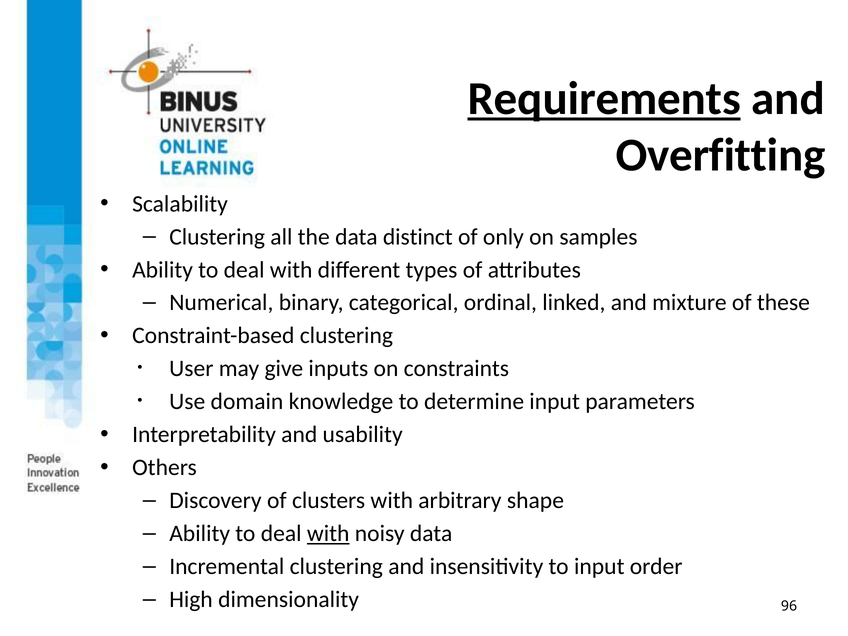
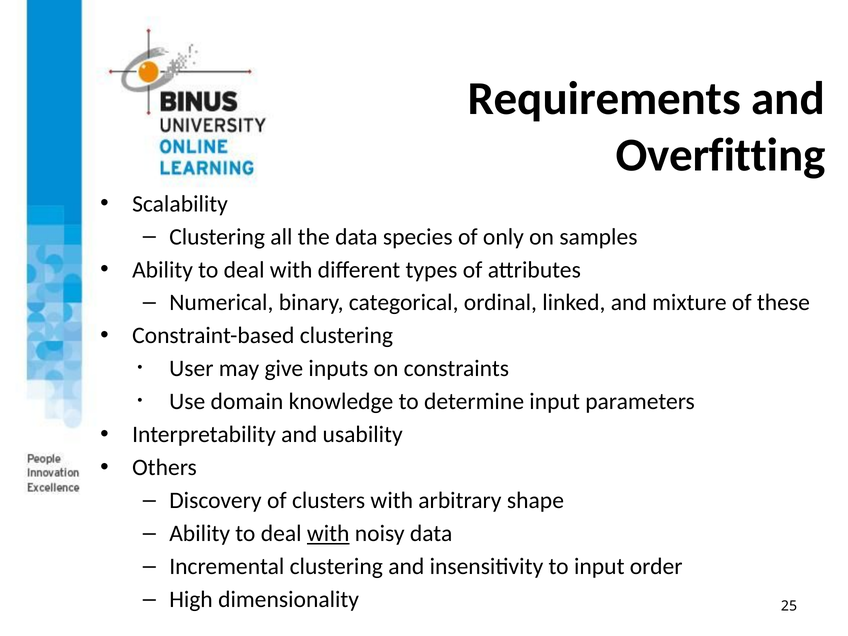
Requirements underline: present -> none
distinct: distinct -> species
96: 96 -> 25
